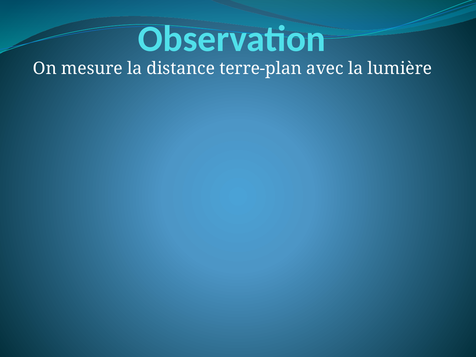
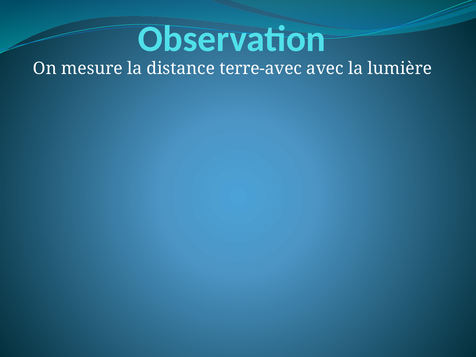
terre-plan: terre-plan -> terre-avec
